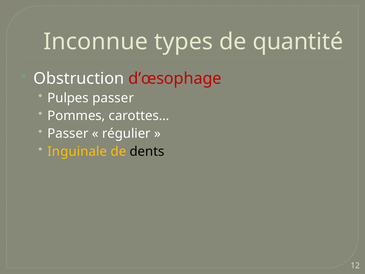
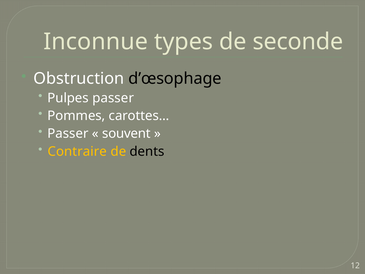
quantité: quantité -> seconde
d’œsophage colour: red -> black
régulier: régulier -> souvent
Inguinale: Inguinale -> Contraire
